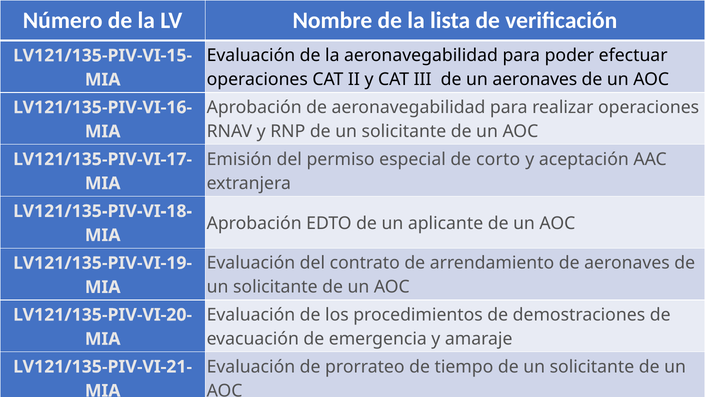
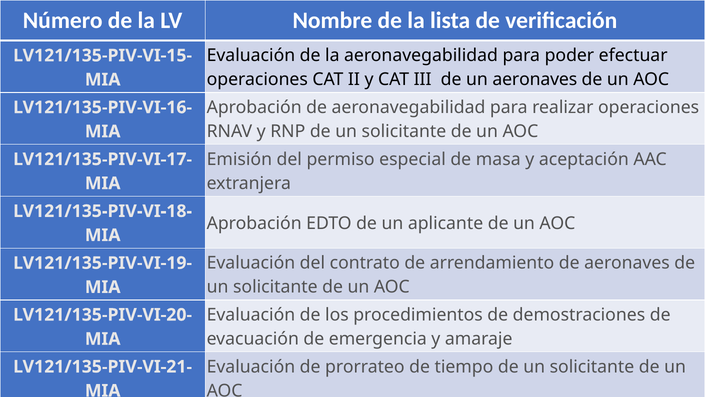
corto: corto -> masa
